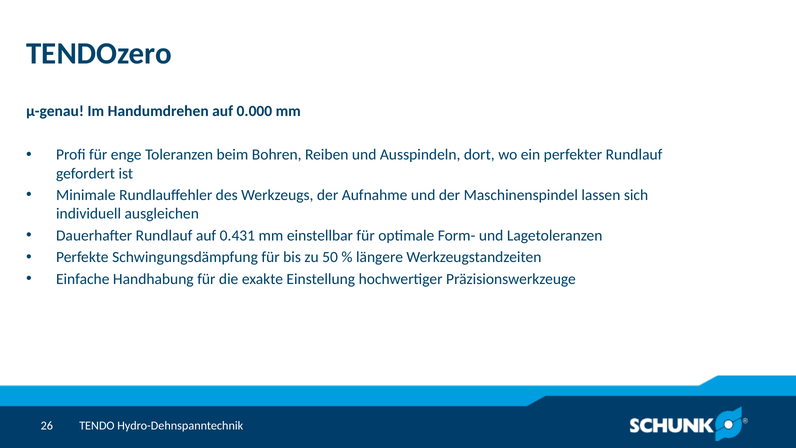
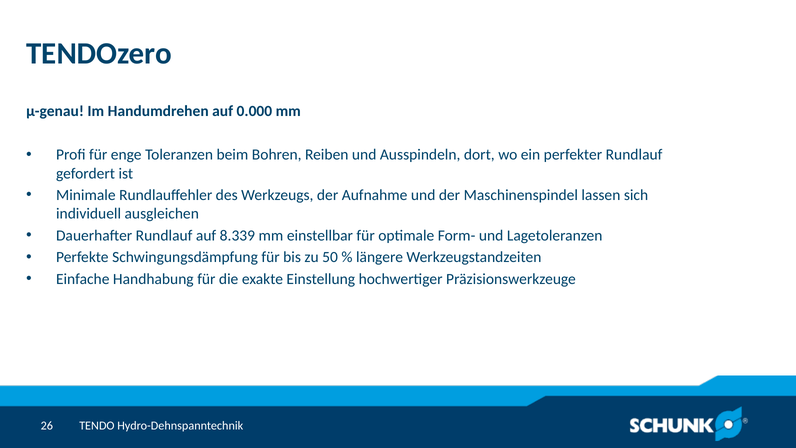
0.431: 0.431 -> 8.339
